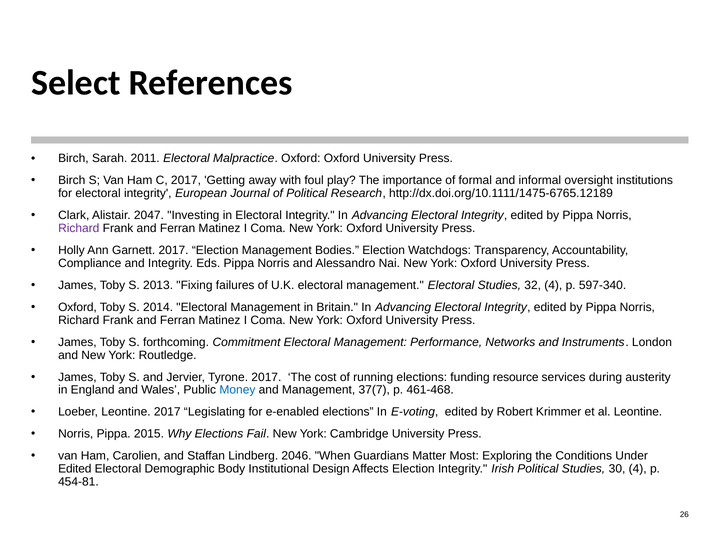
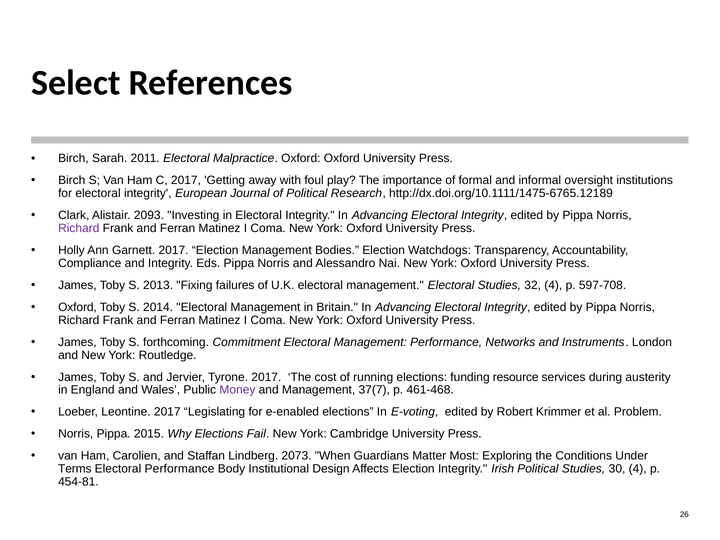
2047: 2047 -> 2093
597-340: 597-340 -> 597-708
Money colour: blue -> purple
al Leontine: Leontine -> Problem
2046: 2046 -> 2073
Edited at (75, 469): Edited -> Terms
Electoral Demographic: Demographic -> Performance
